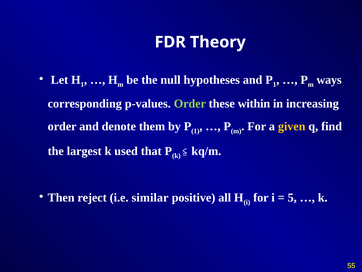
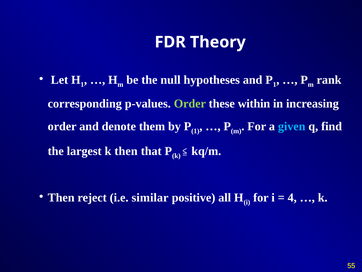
ways: ways -> rank
given colour: yellow -> light blue
k used: used -> then
5: 5 -> 4
